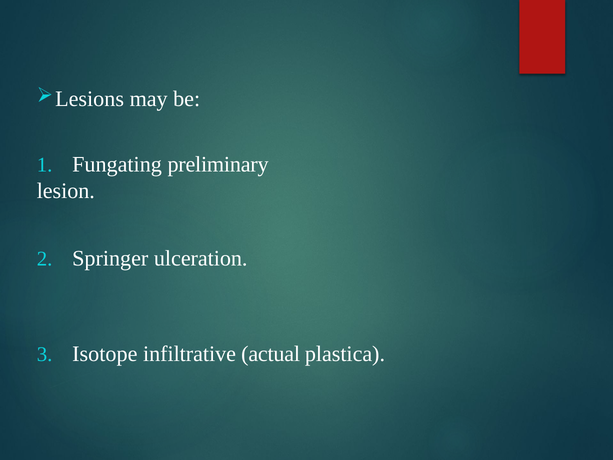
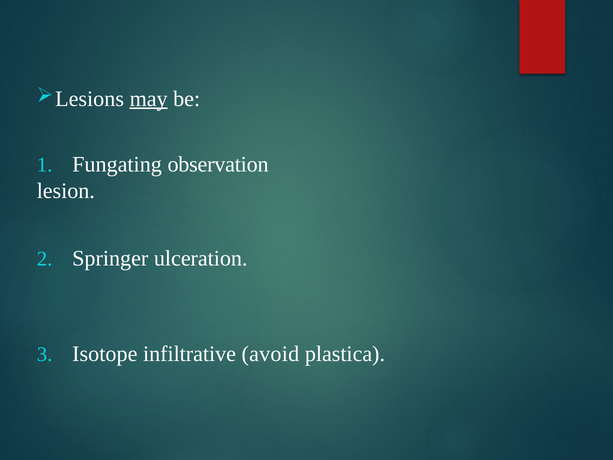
may underline: none -> present
preliminary: preliminary -> observation
actual: actual -> avoid
